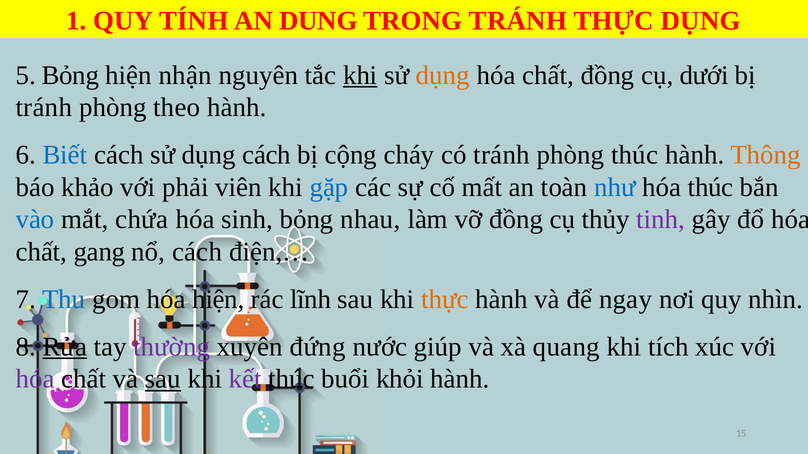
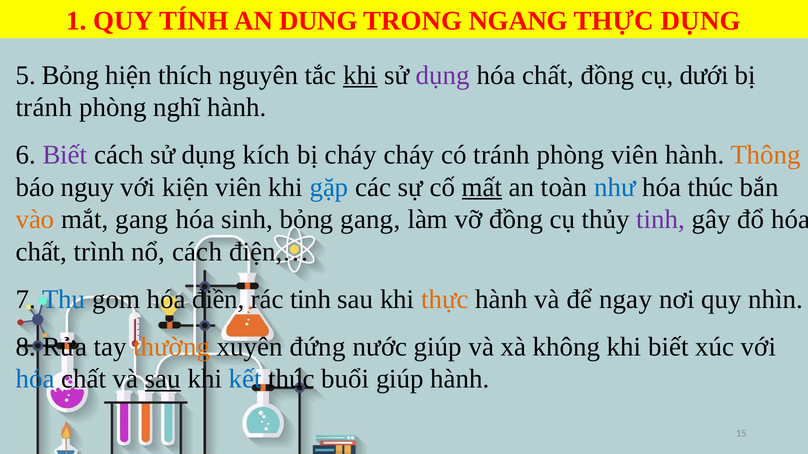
TRONG TRÁNH: TRÁNH -> NGANG
nhận: nhận -> thích
dụng at (443, 75) colour: orange -> purple
theo: theo -> nghĩ
Biết at (65, 155) colour: blue -> purple
dụng cách: cách -> kích
bị cộng: cộng -> cháy
phòng thúc: thúc -> viên
khảo: khảo -> nguy
phải: phải -> kiện
mất underline: none -> present
vào colour: blue -> orange
mắt chứa: chứa -> gang
bỏng nhau: nhau -> gang
gang: gang -> trình
hóa hiện: hiện -> điền
rác lĩnh: lĩnh -> tinh
Rửa underline: present -> none
thường colour: purple -> orange
quang: quang -> không
khi tích: tích -> biết
hóa at (35, 379) colour: purple -> blue
kết colour: purple -> blue
buổi khỏi: khỏi -> giúp
